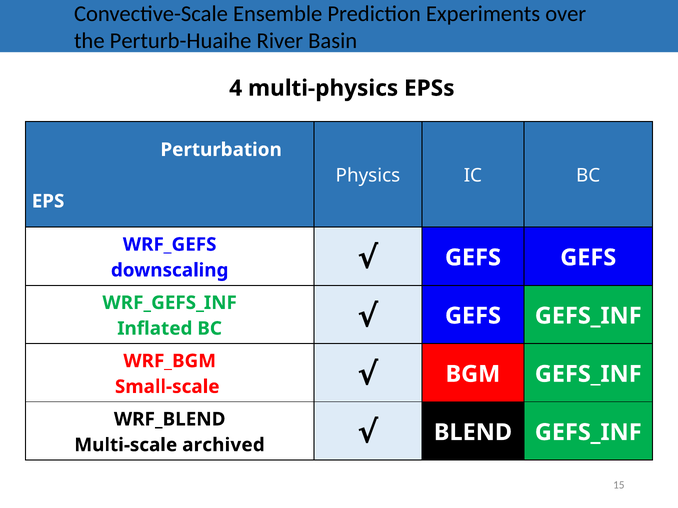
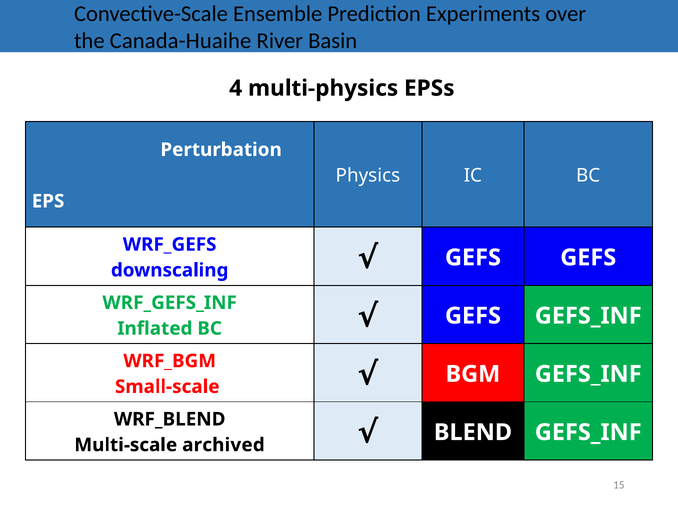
Perturb-Huaihe: Perturb-Huaihe -> Canada-Huaihe
